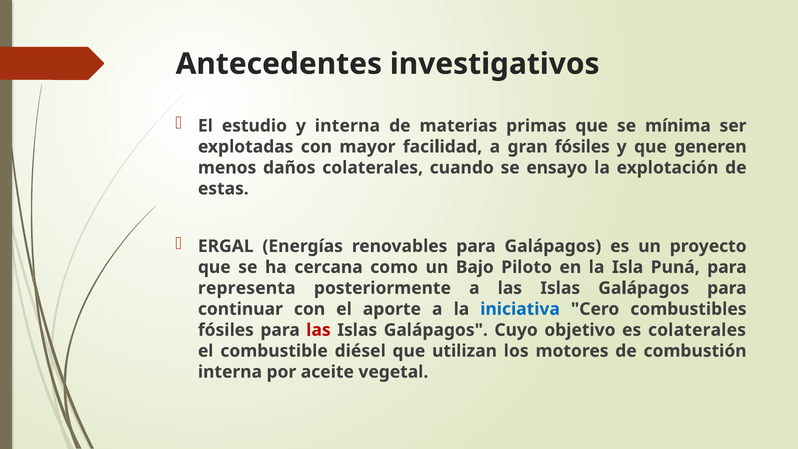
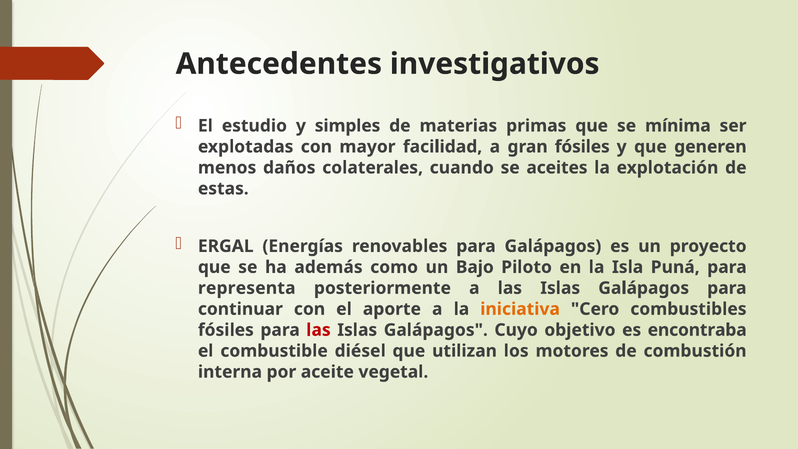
y interna: interna -> simples
ensayo: ensayo -> aceites
cercana: cercana -> además
iniciativa colour: blue -> orange
es colaterales: colaterales -> encontraba
